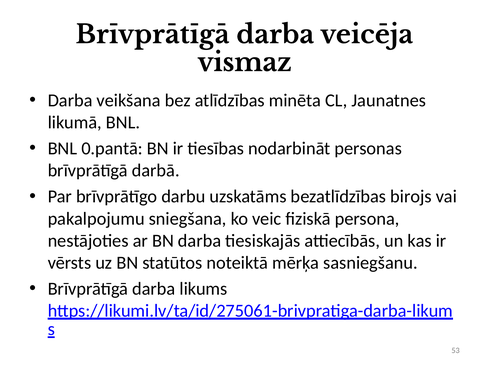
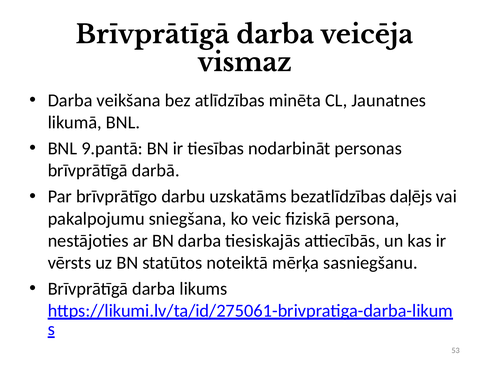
0.pantā: 0.pantā -> 9.pantā
birojs: birojs -> daļējs
